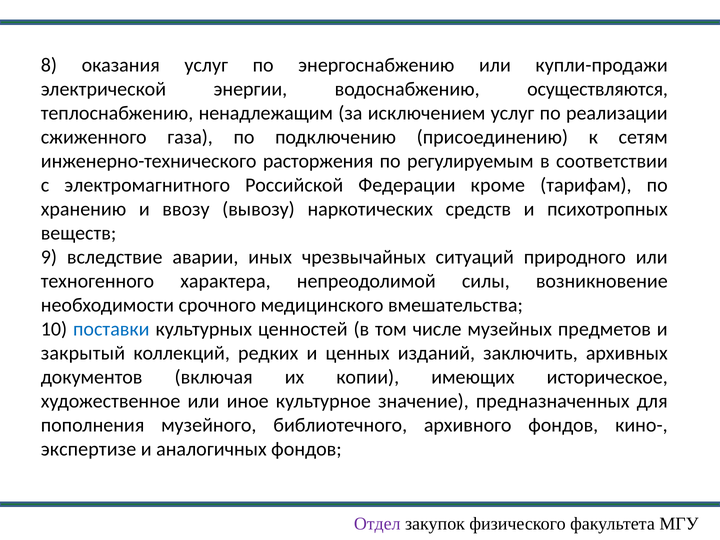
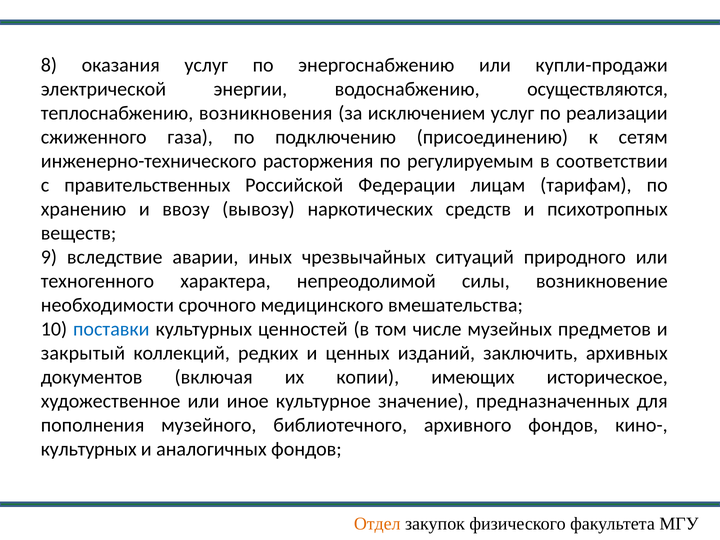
ненадлежащим: ненадлежащим -> возникновения
электромагнитного: электромагнитного -> правительственных
кроме: кроме -> лицам
экспертизе at (89, 449): экспертизе -> культурных
Отдел colour: purple -> orange
